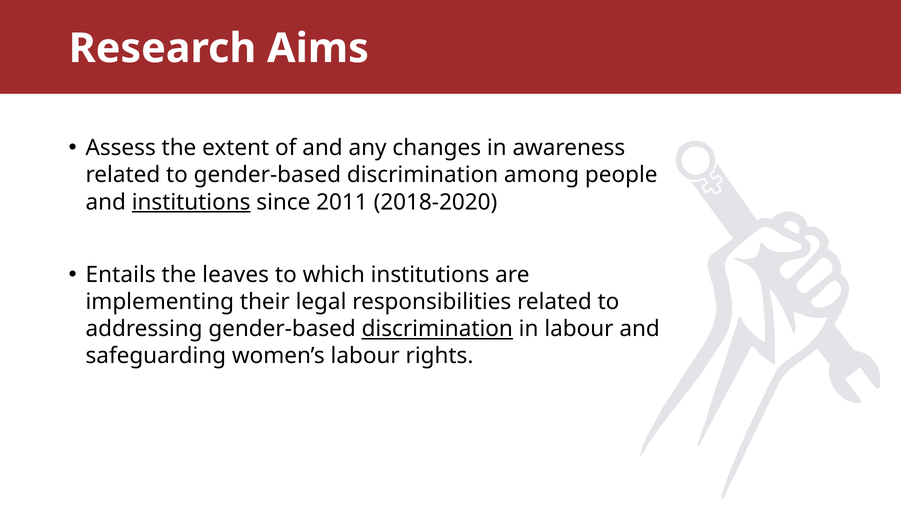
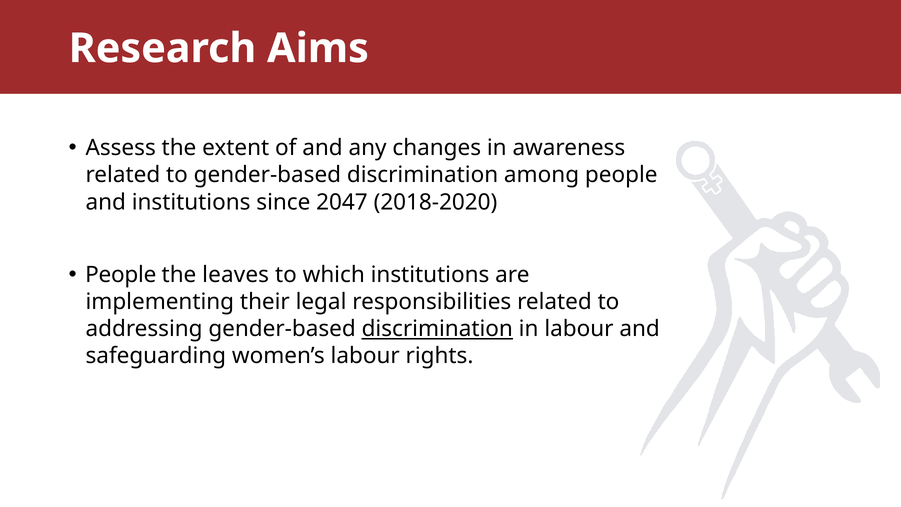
institutions at (191, 202) underline: present -> none
2011: 2011 -> 2047
Entails at (121, 275): Entails -> People
